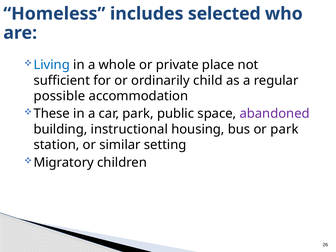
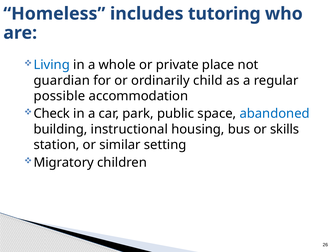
selected: selected -> tutoring
sufficient: sufficient -> guardian
These: These -> Check
abandoned colour: purple -> blue
or park: park -> skills
